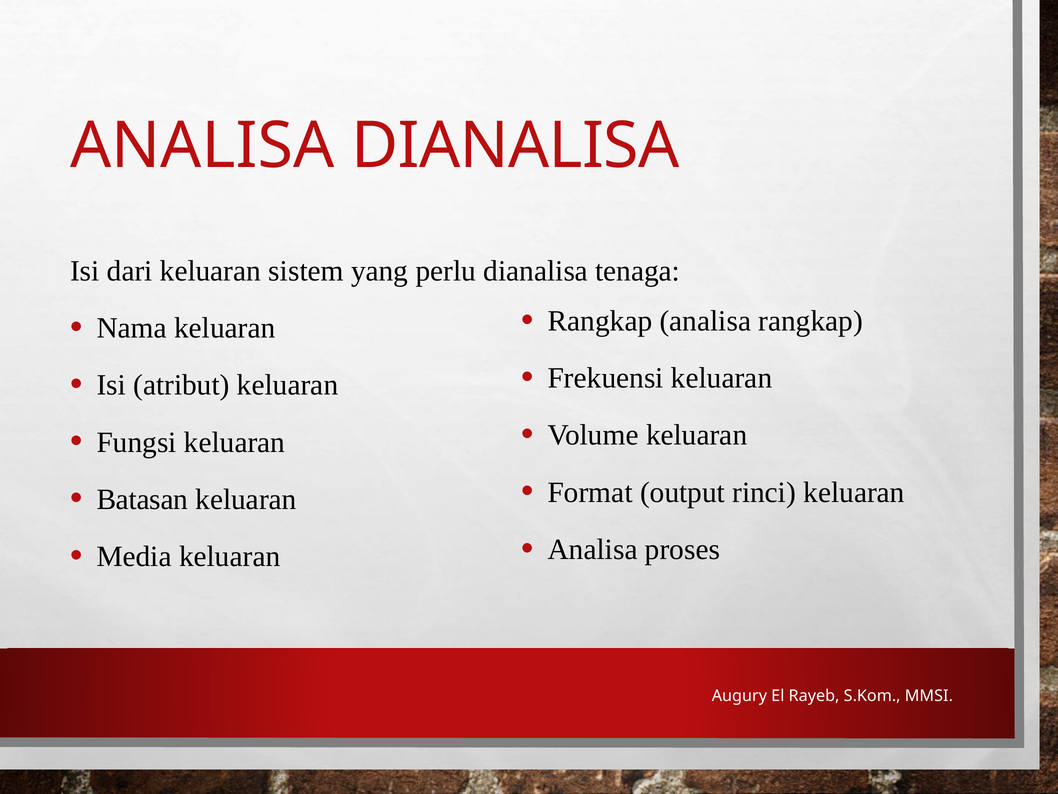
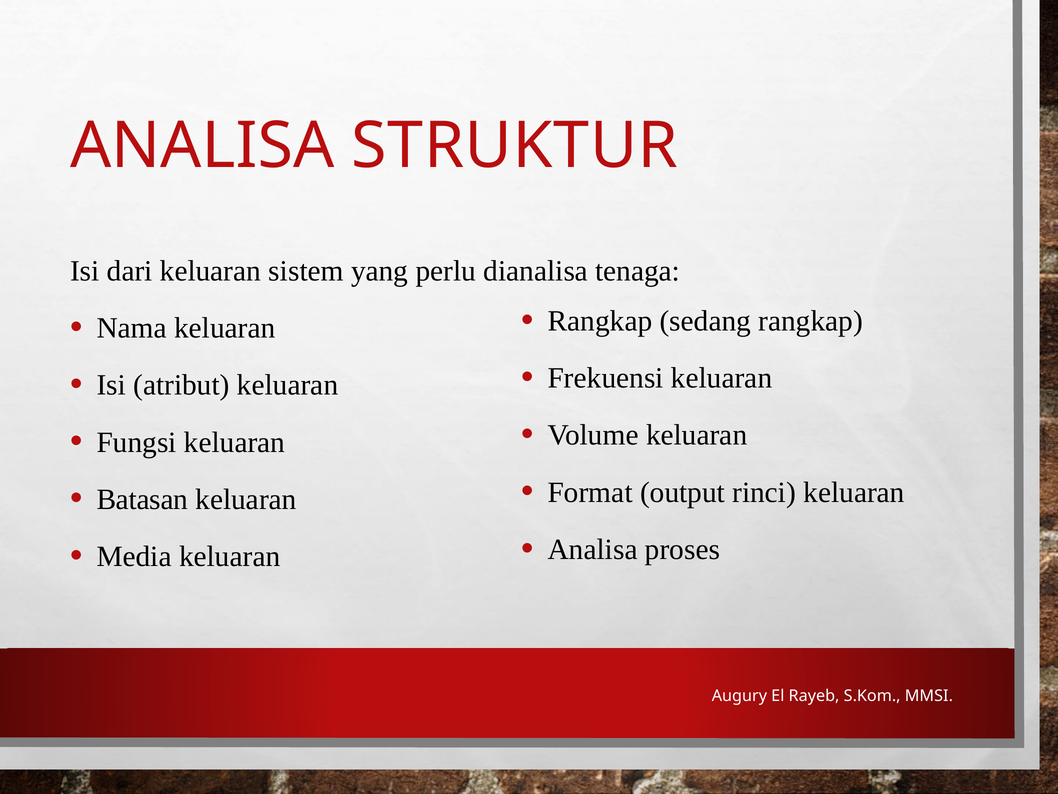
ANALISA DIANALISA: DIANALISA -> STRUKTUR
Rangkap analisa: analisa -> sedang
